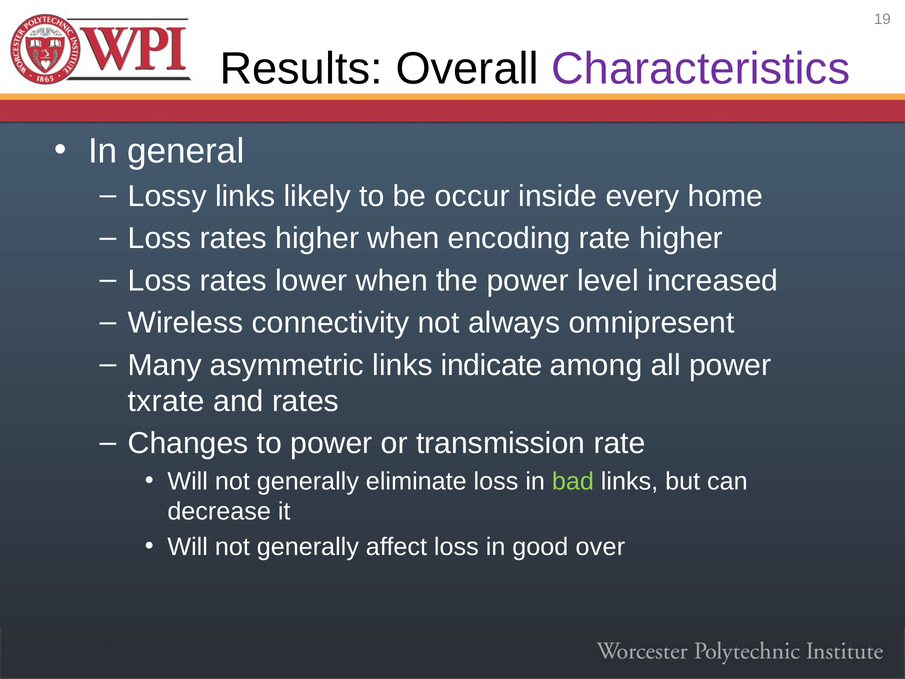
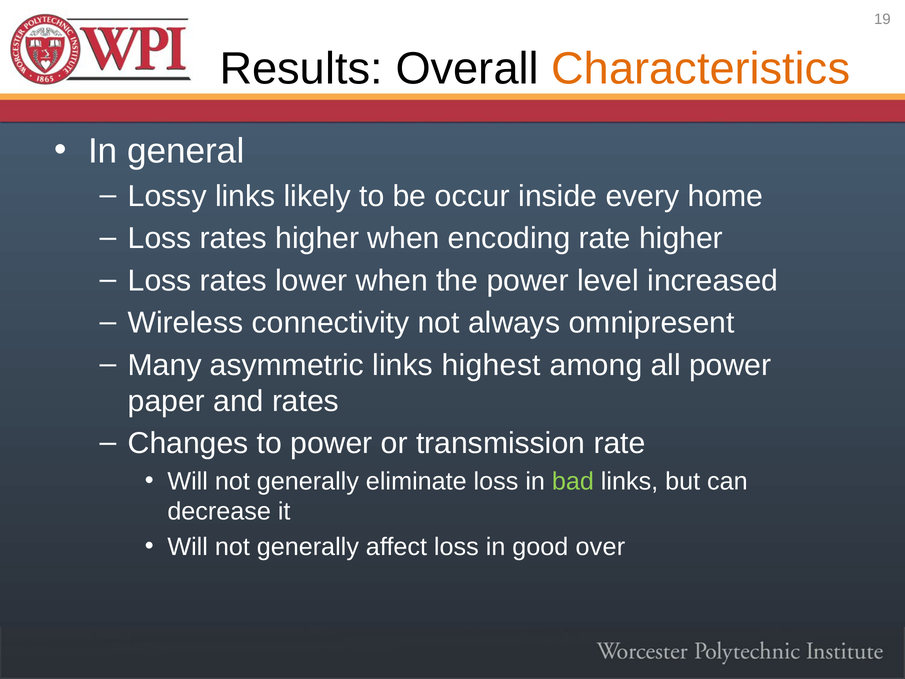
Characteristics colour: purple -> orange
indicate: indicate -> highest
txrate: txrate -> paper
